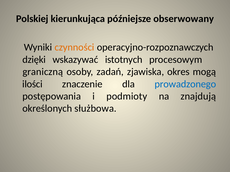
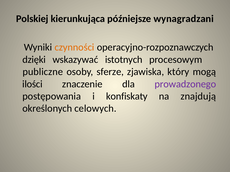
obserwowany: obserwowany -> wynagradzani
graniczną: graniczną -> publiczne
zadań: zadań -> sferze
okres: okres -> który
prowadzonego colour: blue -> purple
podmioty: podmioty -> konfiskaty
służbowa: służbowa -> celowych
